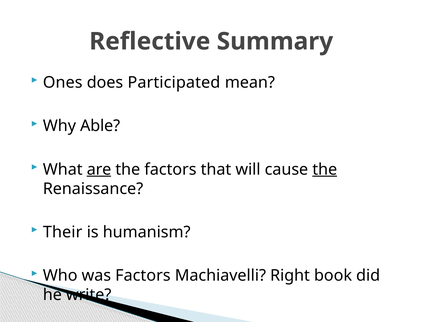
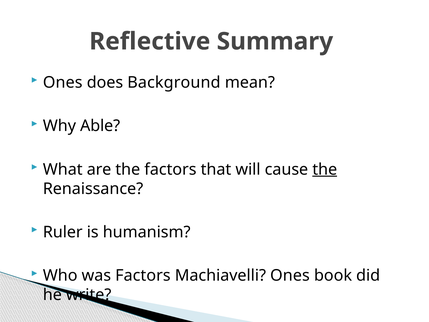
Participated: Participated -> Background
are underline: present -> none
Their: Their -> Ruler
Machiavelli Right: Right -> Ones
